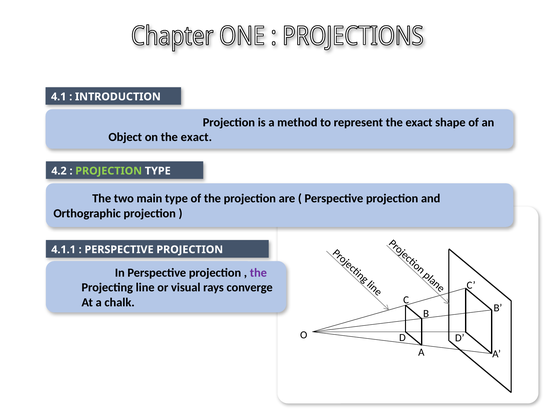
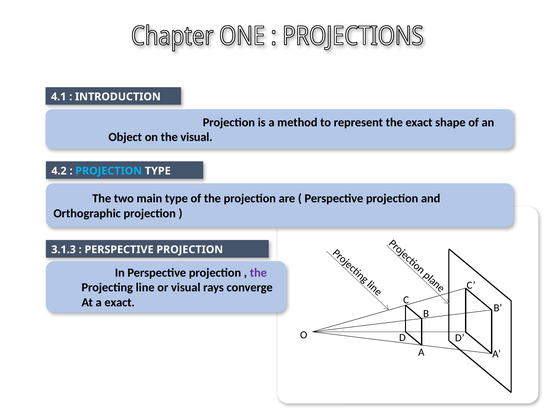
on the exact: exact -> visual
PROJECTION at (109, 171) colour: light green -> light blue
4.1.1: 4.1.1 -> 3.1.3
a chalk: chalk -> exact
